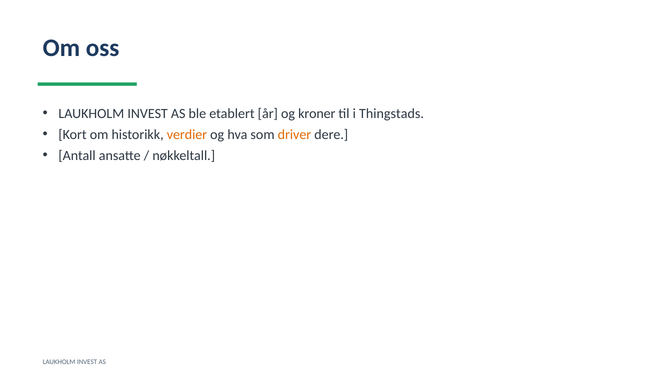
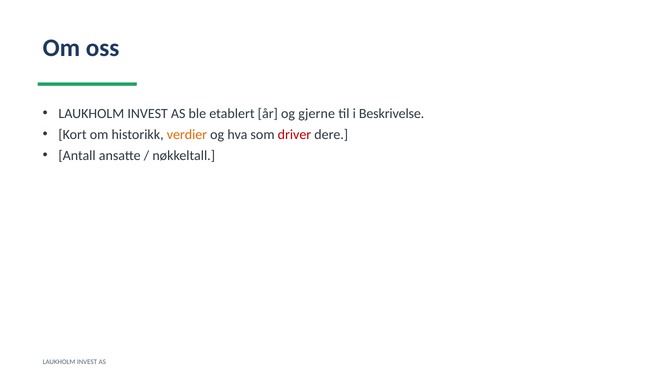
kroner: kroner -> gjerne
Thingstads: Thingstads -> Beskrivelse
driver colour: orange -> red
